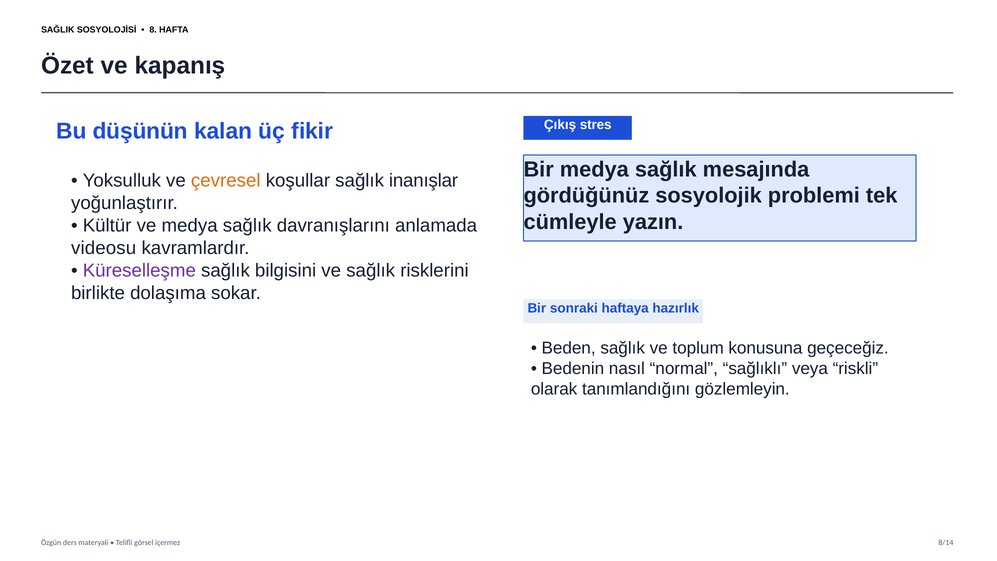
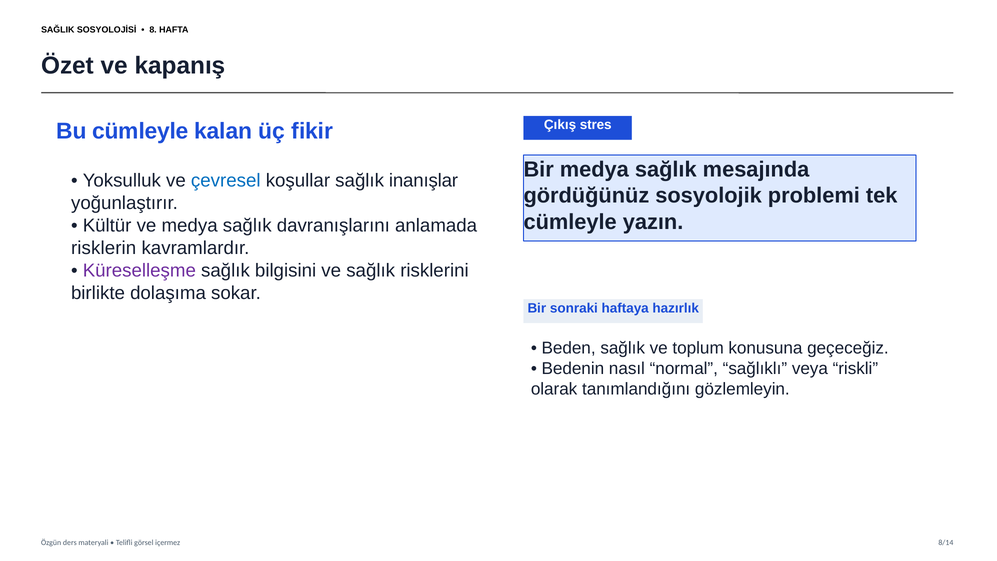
Bu düşünün: düşünün -> cümleyle
çevresel colour: orange -> blue
videosu: videosu -> risklerin
